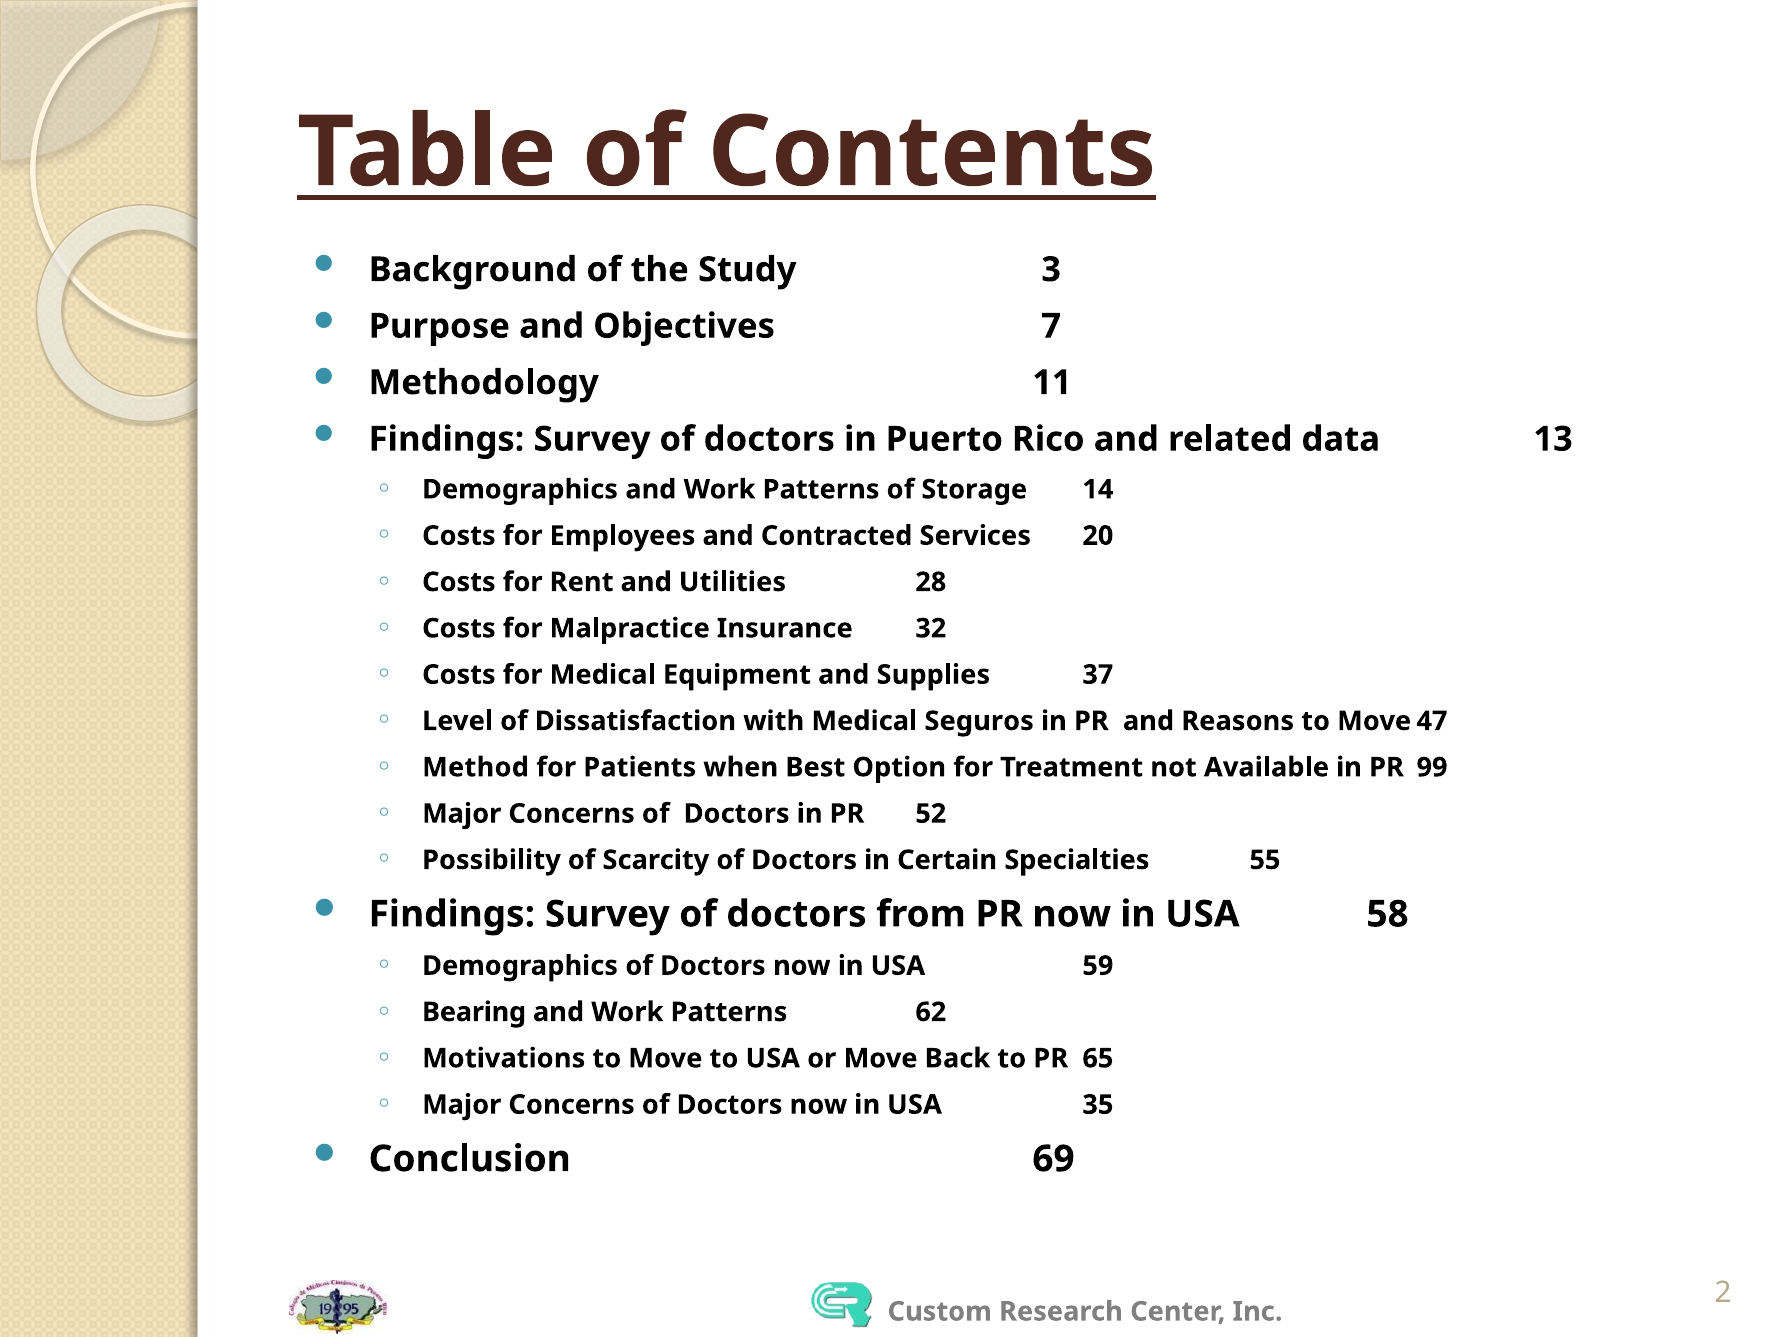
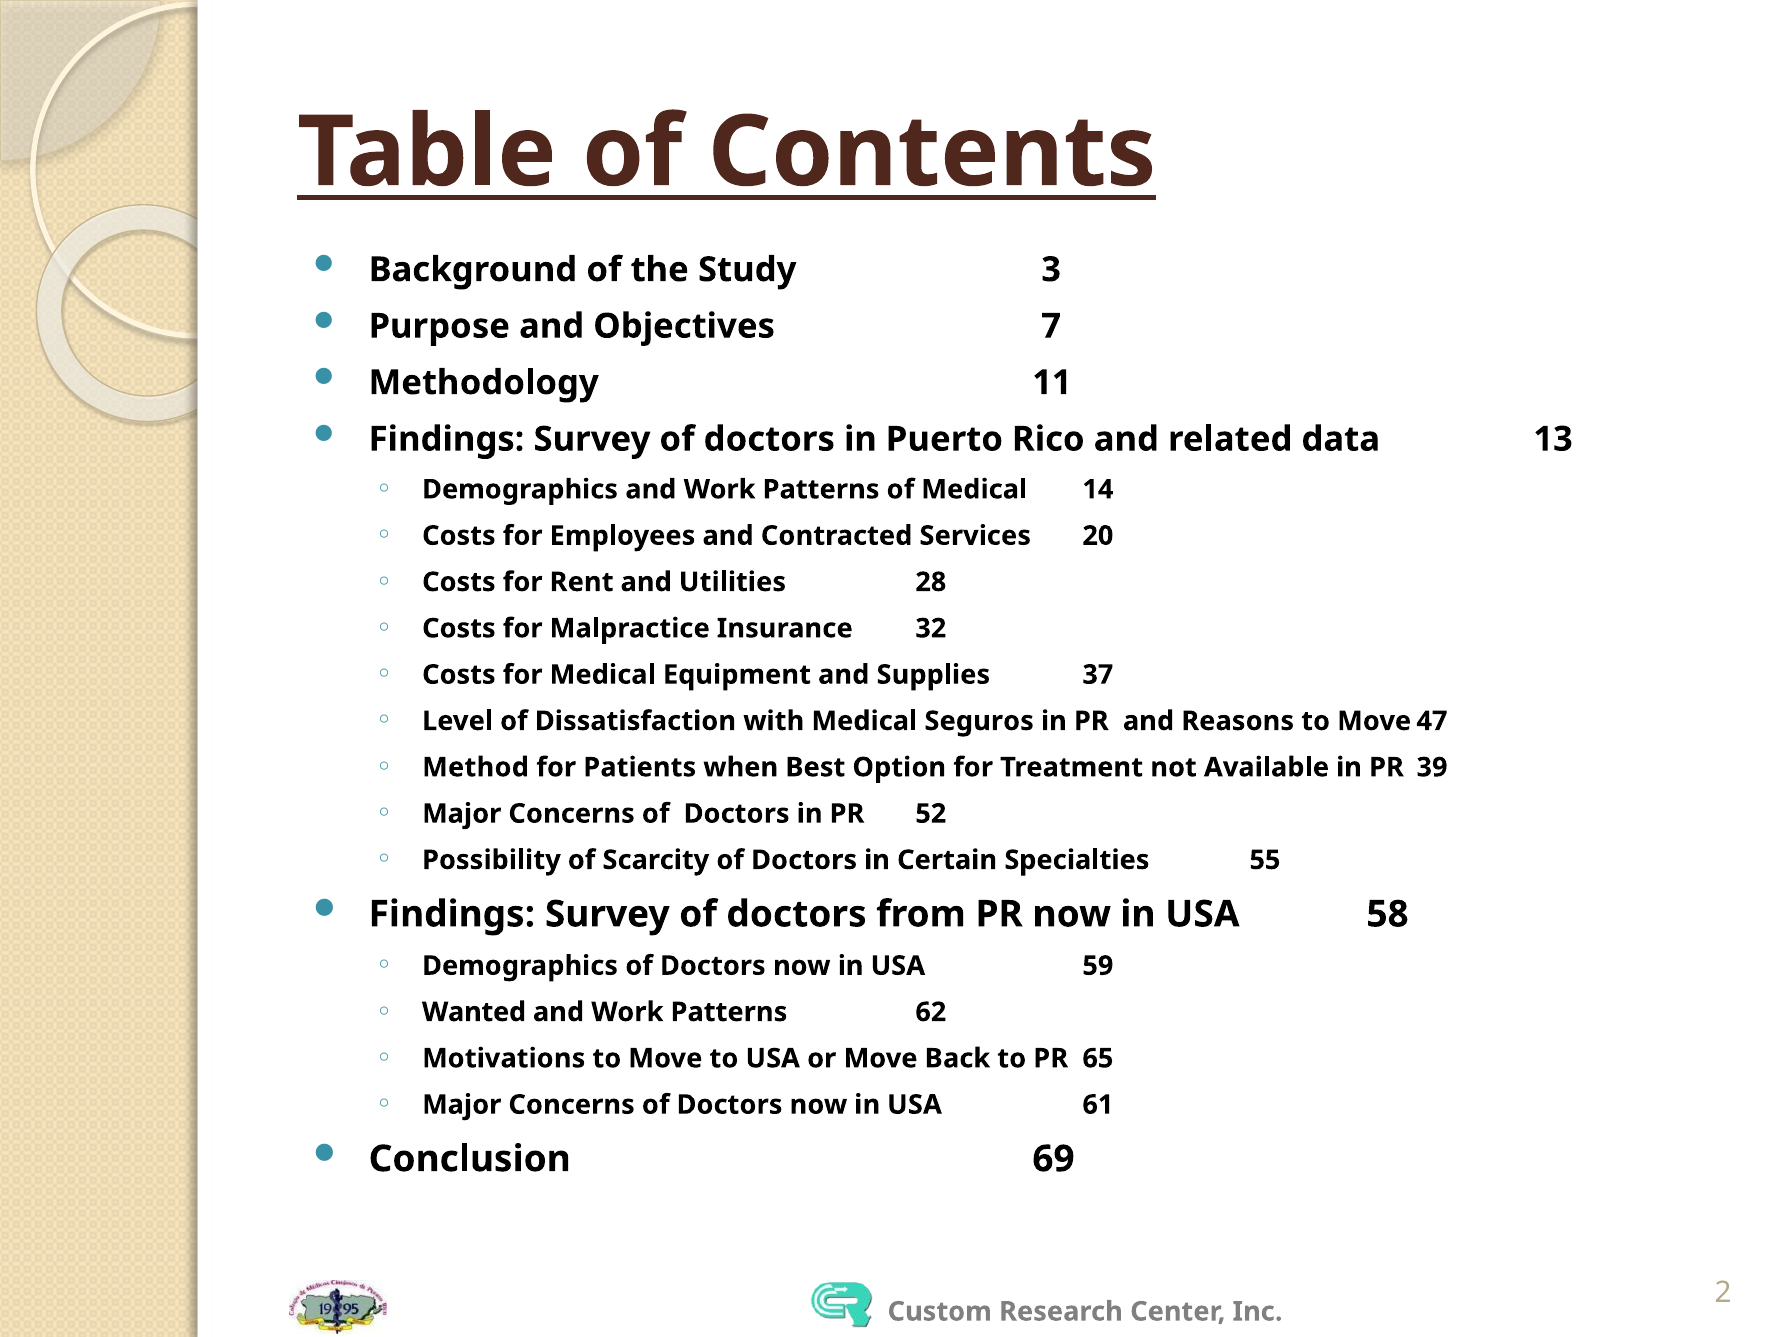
of Storage: Storage -> Medical
99: 99 -> 39
Bearing: Bearing -> Wanted
35: 35 -> 61
